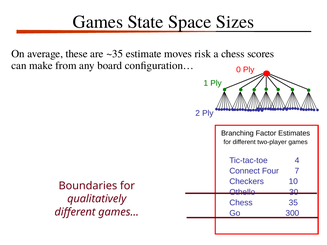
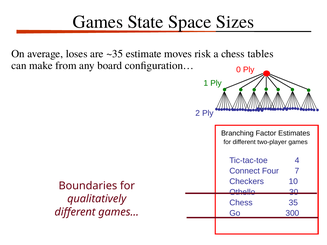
these: these -> loses
scores: scores -> tables
